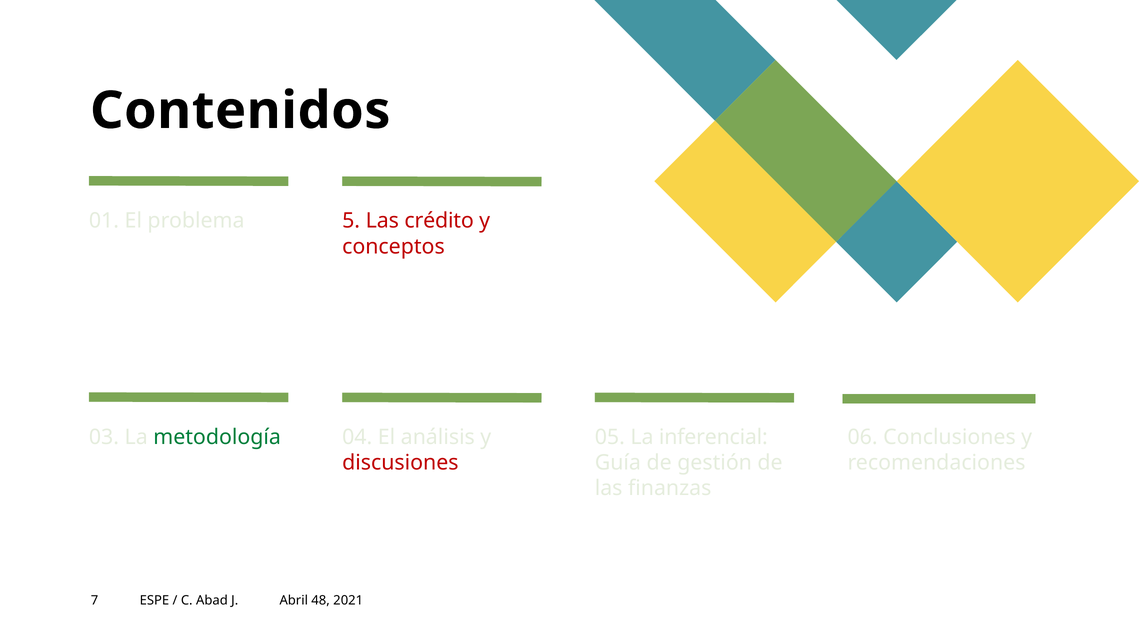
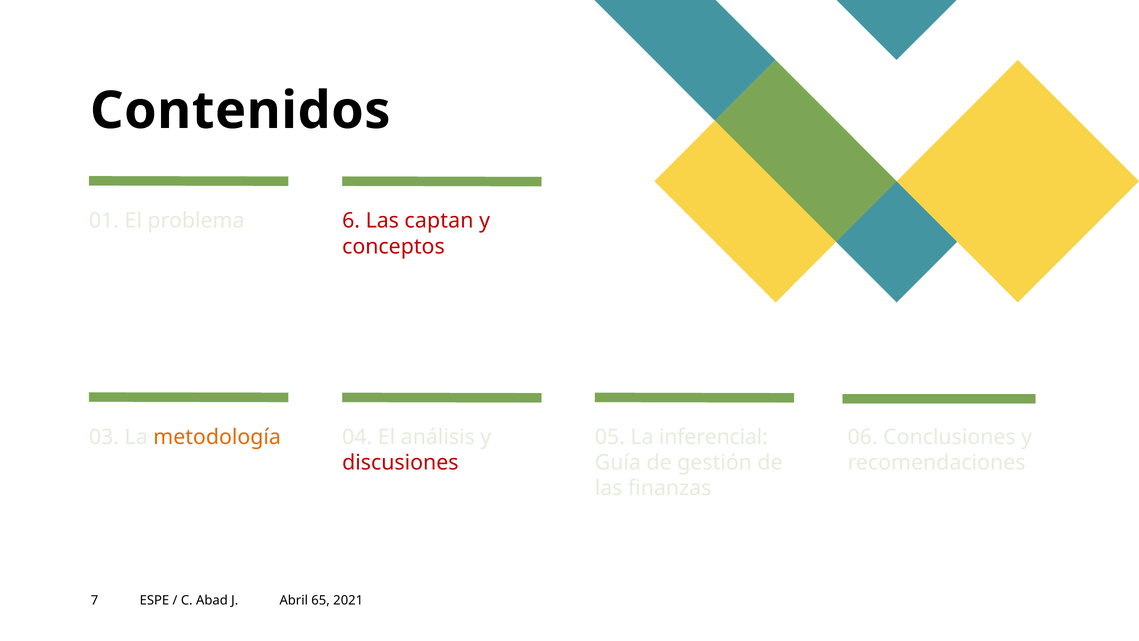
5: 5 -> 6
crédito: crédito -> captan
metodología colour: green -> orange
48: 48 -> 65
